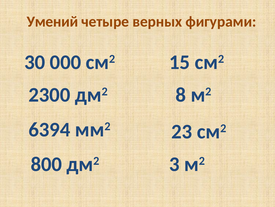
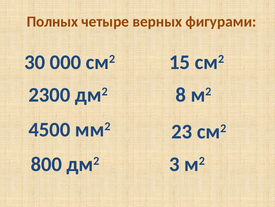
Умений: Умений -> Полных
6394: 6394 -> 4500
